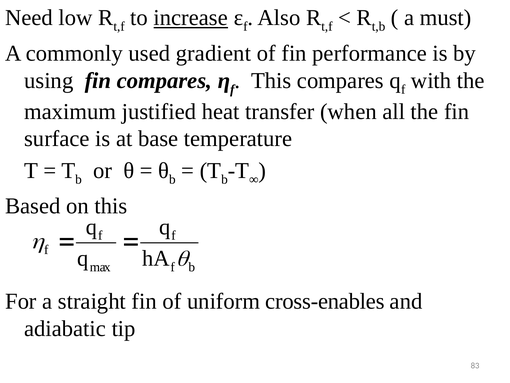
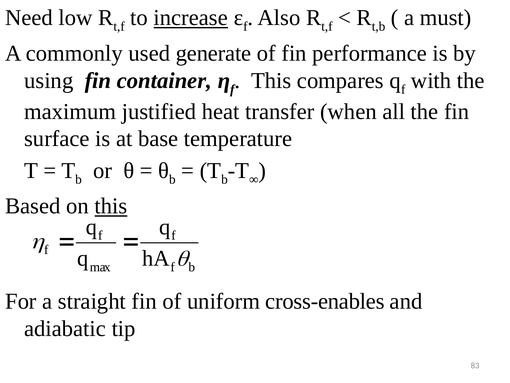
gradient: gradient -> generate
fin compares: compares -> container
this at (111, 206) underline: none -> present
